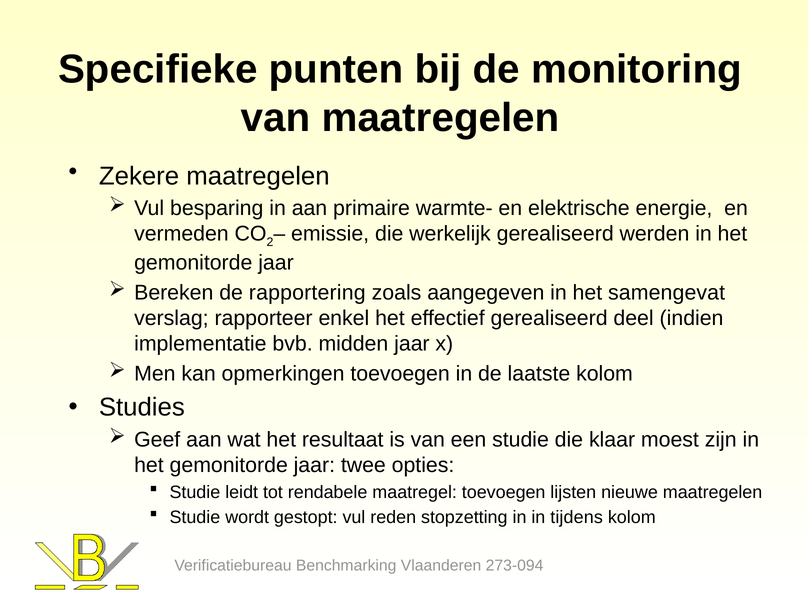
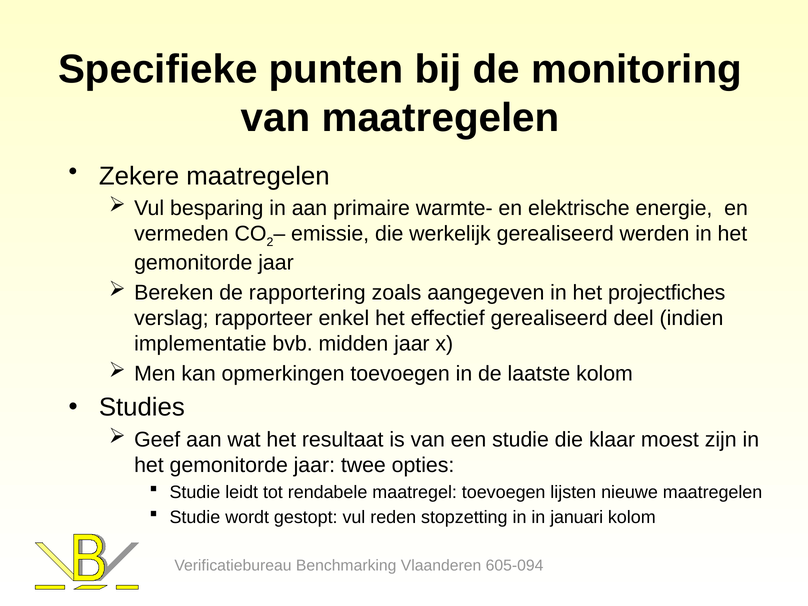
samengevat: samengevat -> projectfiches
tijdens: tijdens -> januari
273-094: 273-094 -> 605-094
